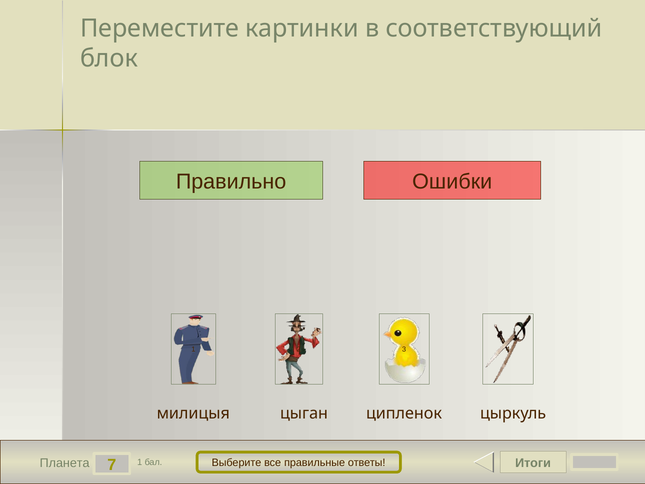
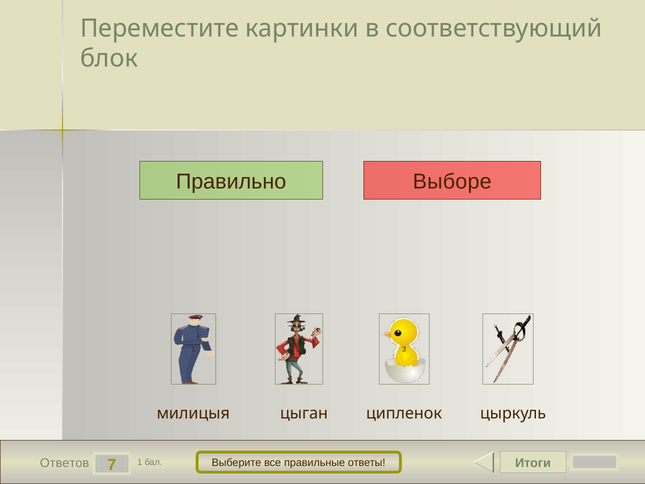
Ошибки: Ошибки -> Выборе
Планета: Планета -> Ответов
